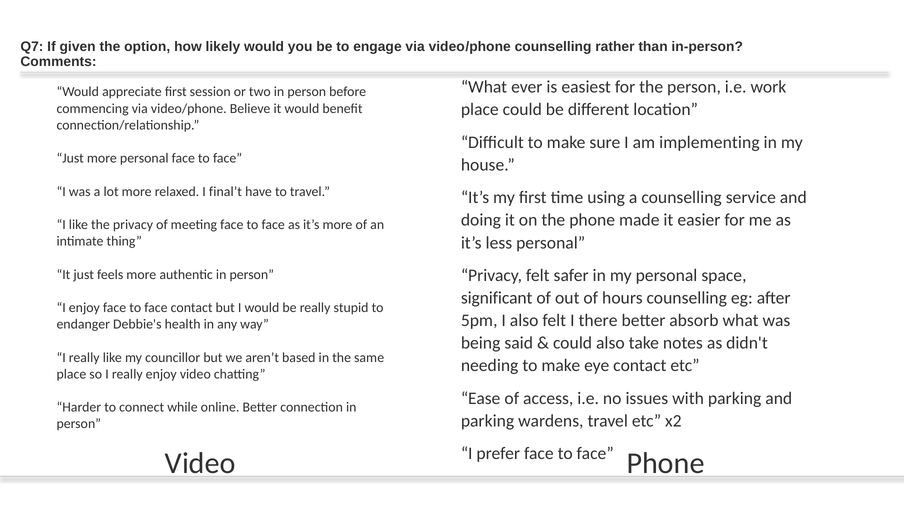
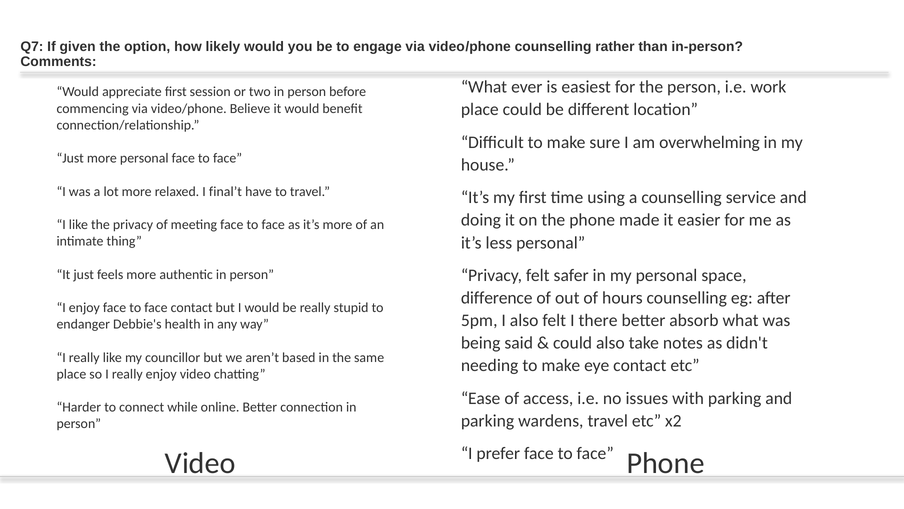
implementing: implementing -> overwhelming
significant: significant -> difference
